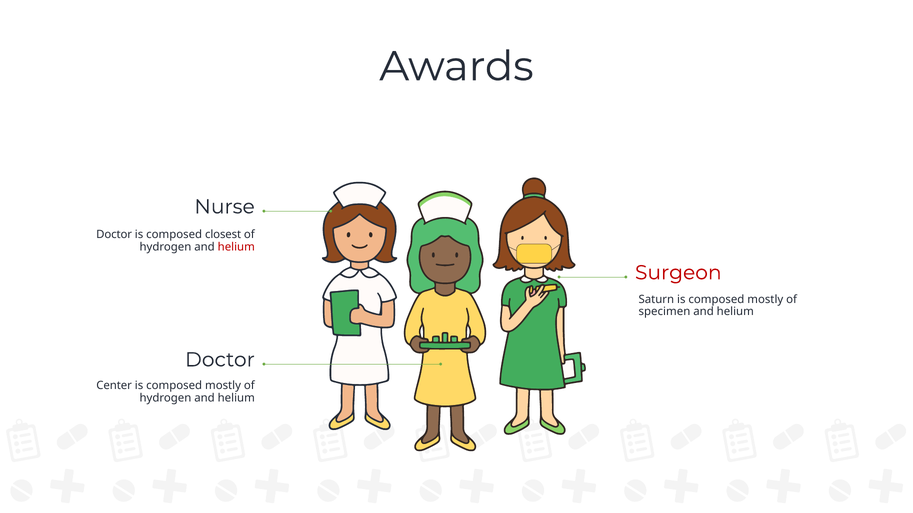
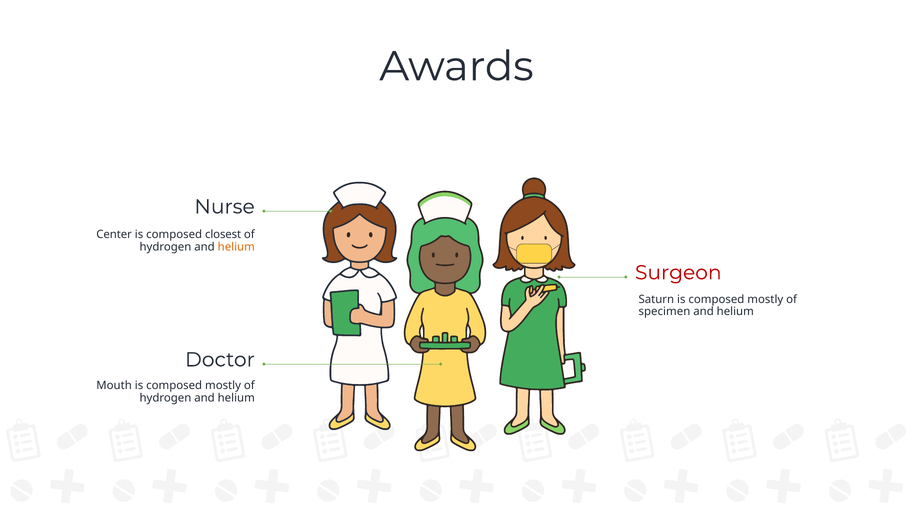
Doctor at (114, 235): Doctor -> Center
helium at (236, 247) colour: red -> orange
Center: Center -> Mouth
